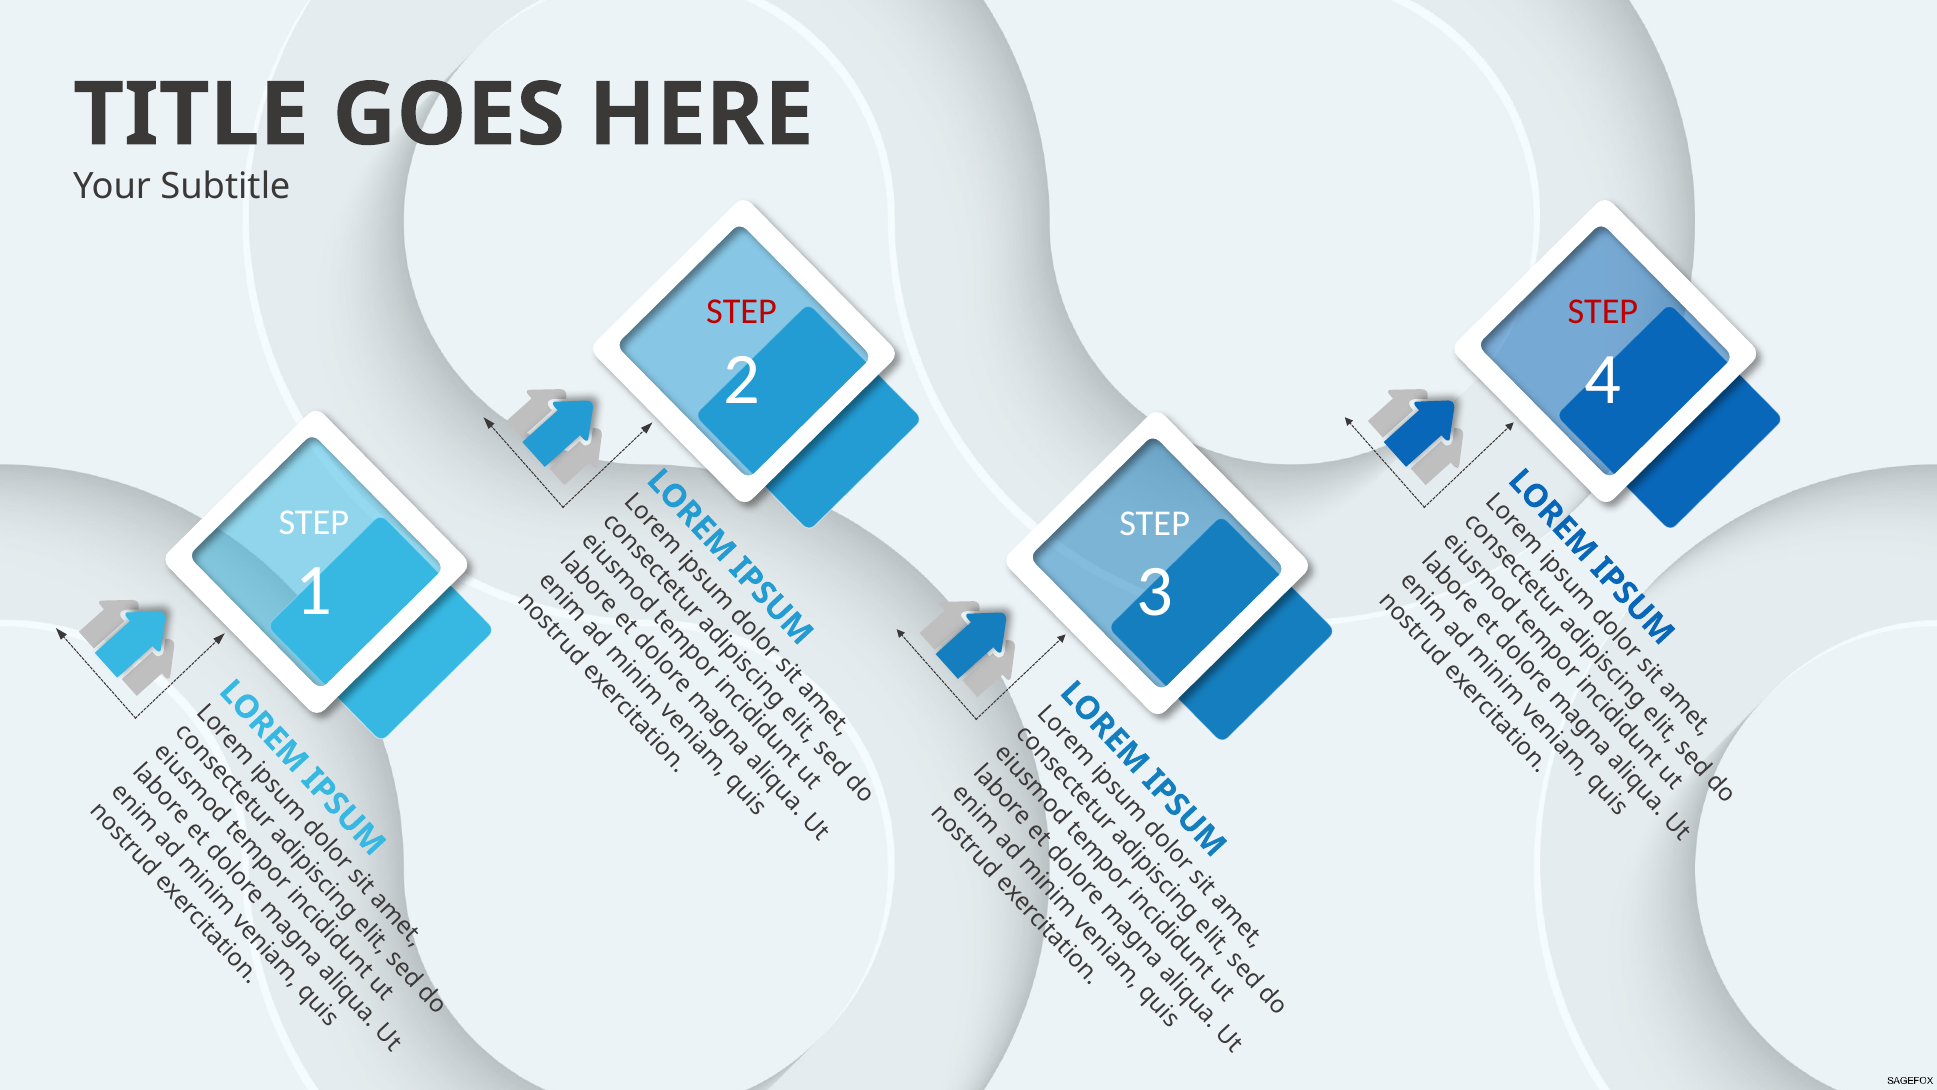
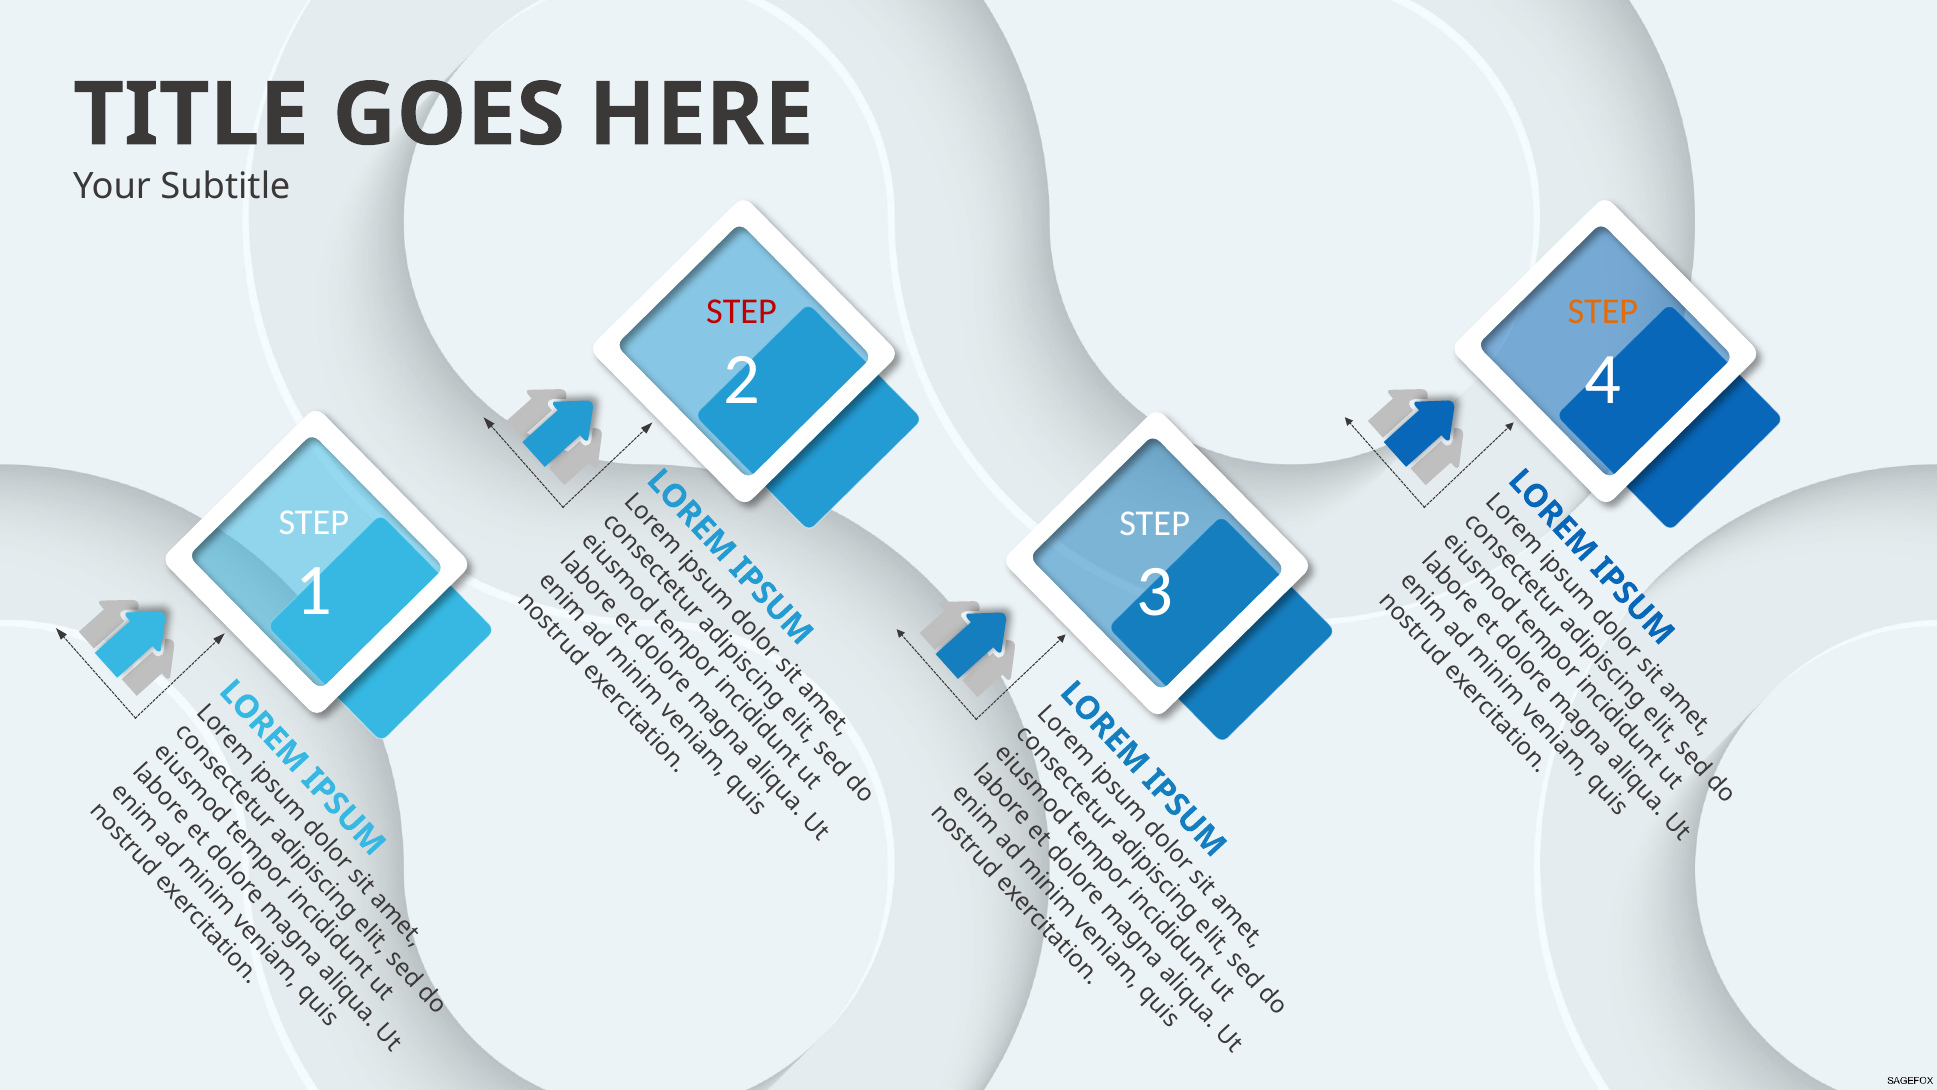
STEP at (1603, 311) colour: red -> orange
